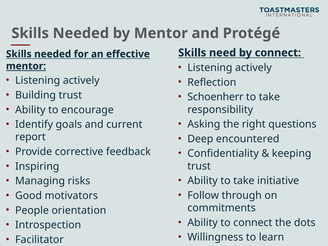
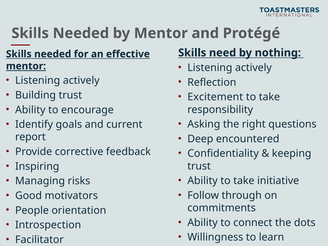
by connect: connect -> nothing
Schoenherr: Schoenherr -> Excitement
